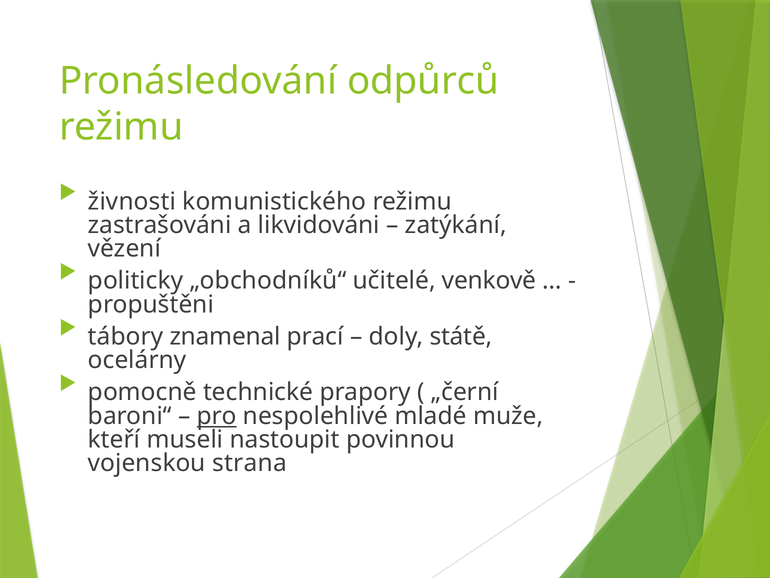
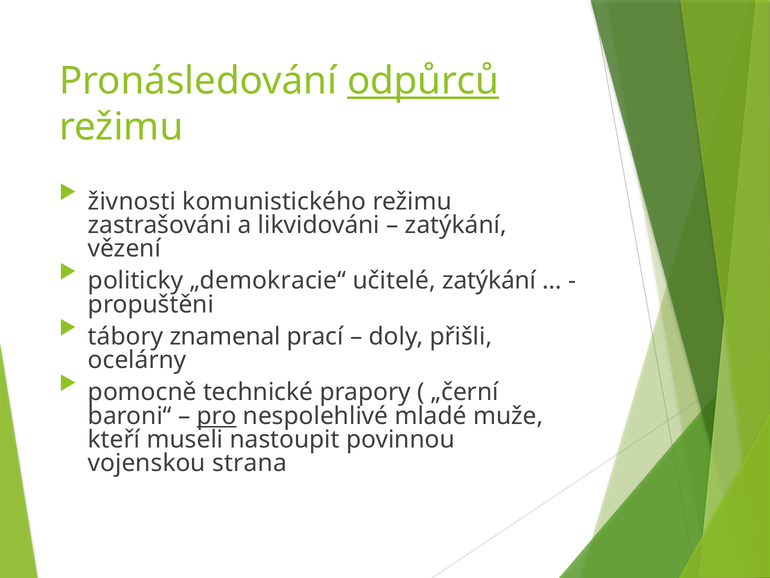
odpůrců underline: none -> present
„obchodníků“: „obchodníků“ -> „demokracie“
učitelé venkově: venkově -> zatýkání
státě: státě -> přišli
